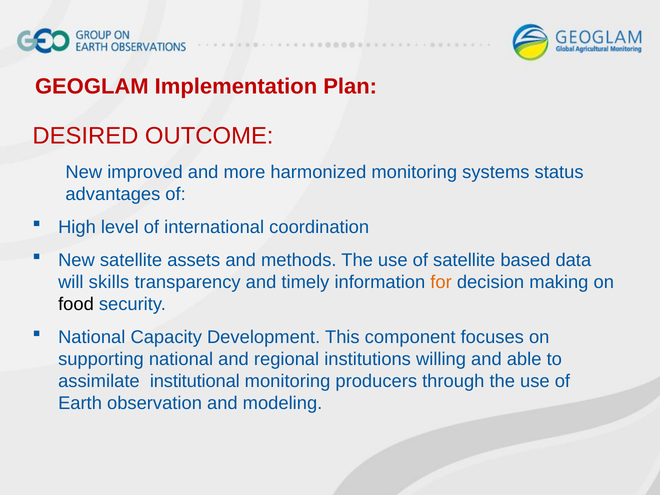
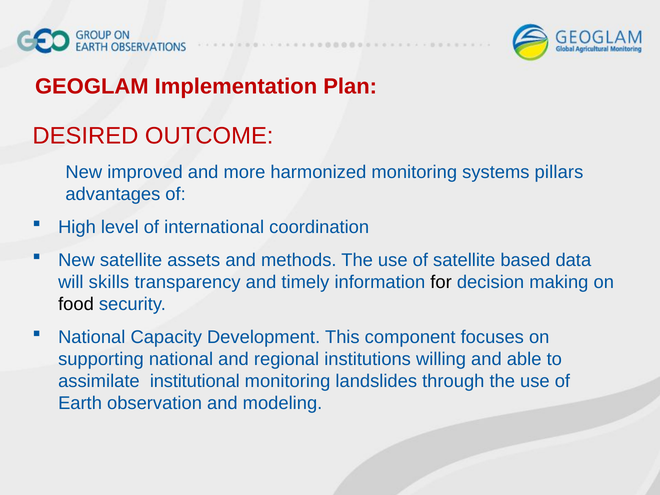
status: status -> pillars
for colour: orange -> black
producers: producers -> landslides
